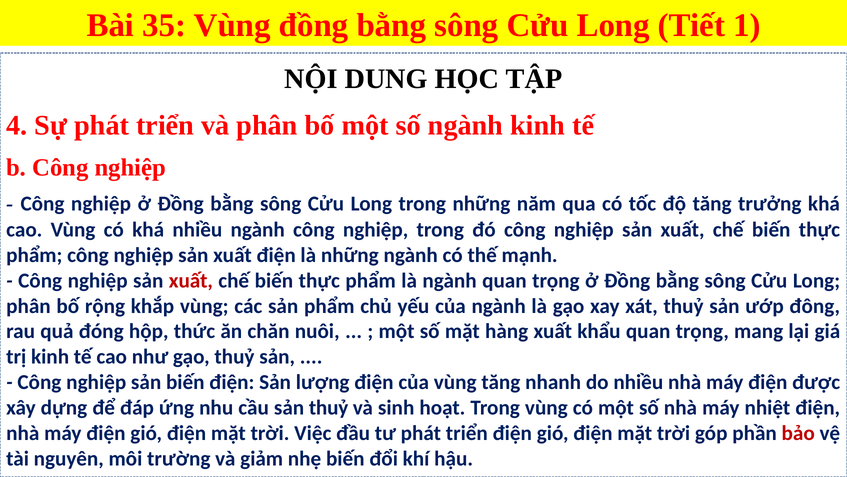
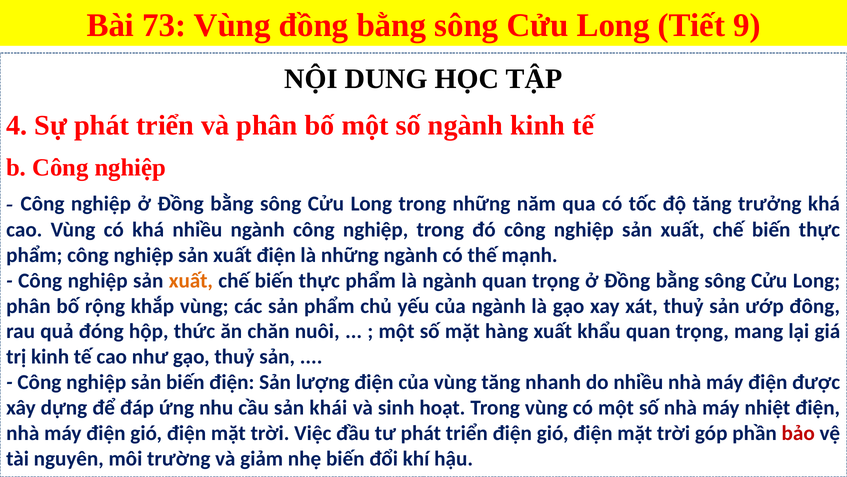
35: 35 -> 73
1: 1 -> 9
xuất at (191, 280) colour: red -> orange
sản thuỷ: thuỷ -> khái
